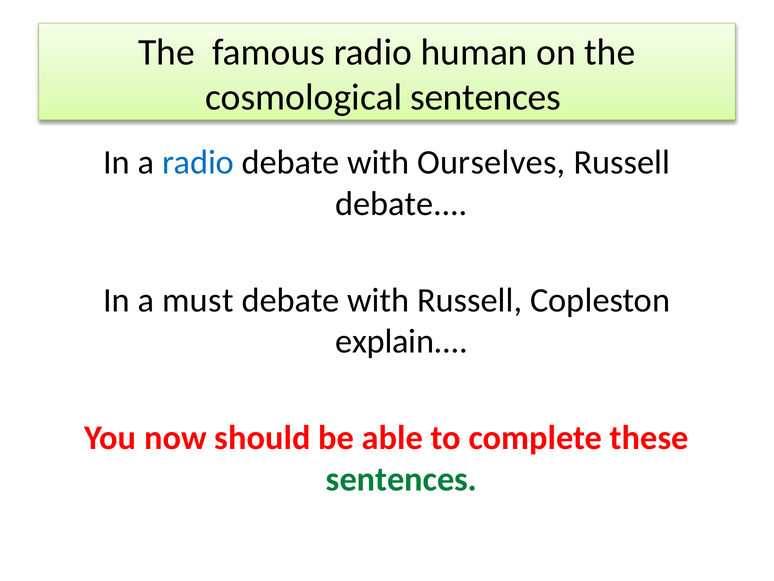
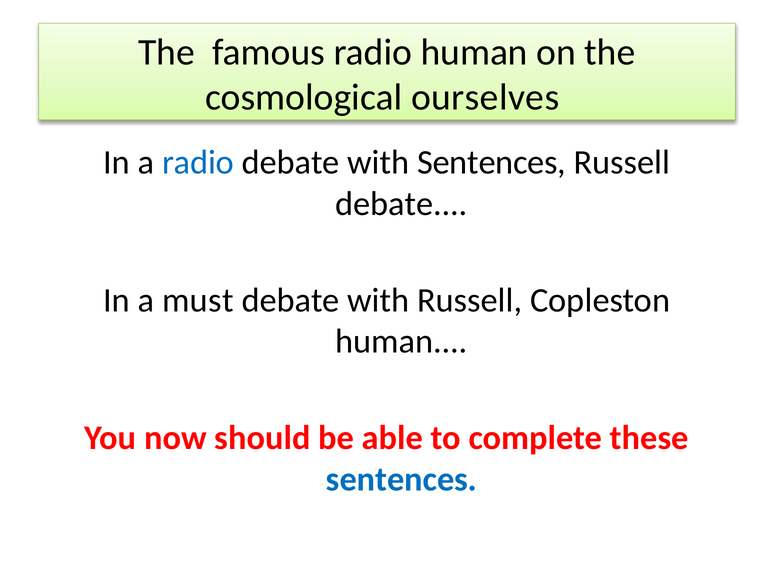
cosmological sentences: sentences -> ourselves
with Ourselves: Ourselves -> Sentences
explain at (402, 341): explain -> human
sentences at (402, 479) colour: green -> blue
